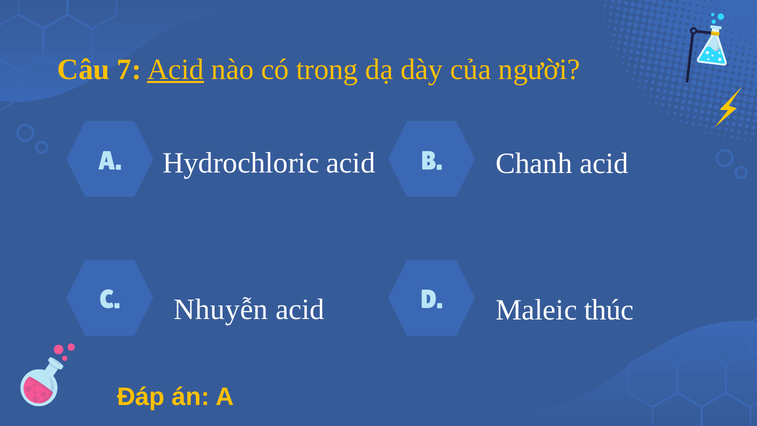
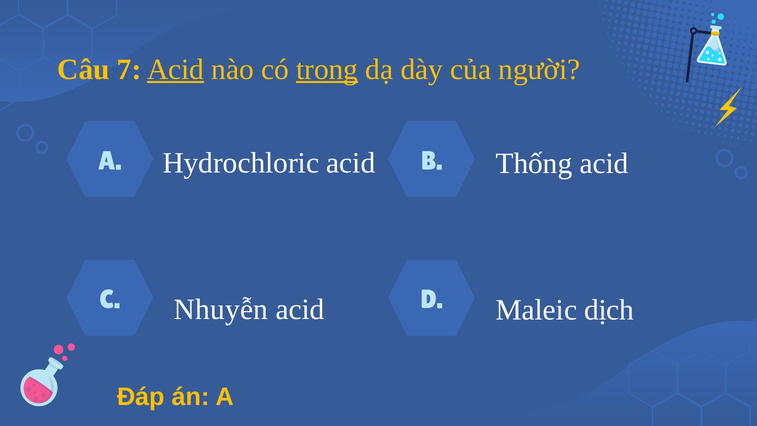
trong underline: none -> present
Chanh: Chanh -> Thống
thúc: thúc -> dịch
